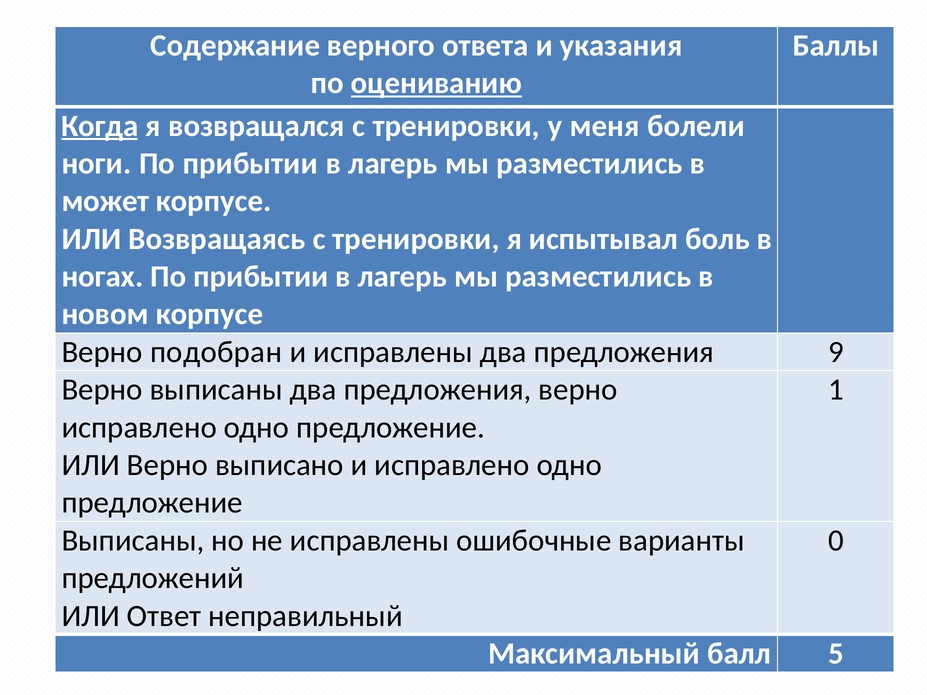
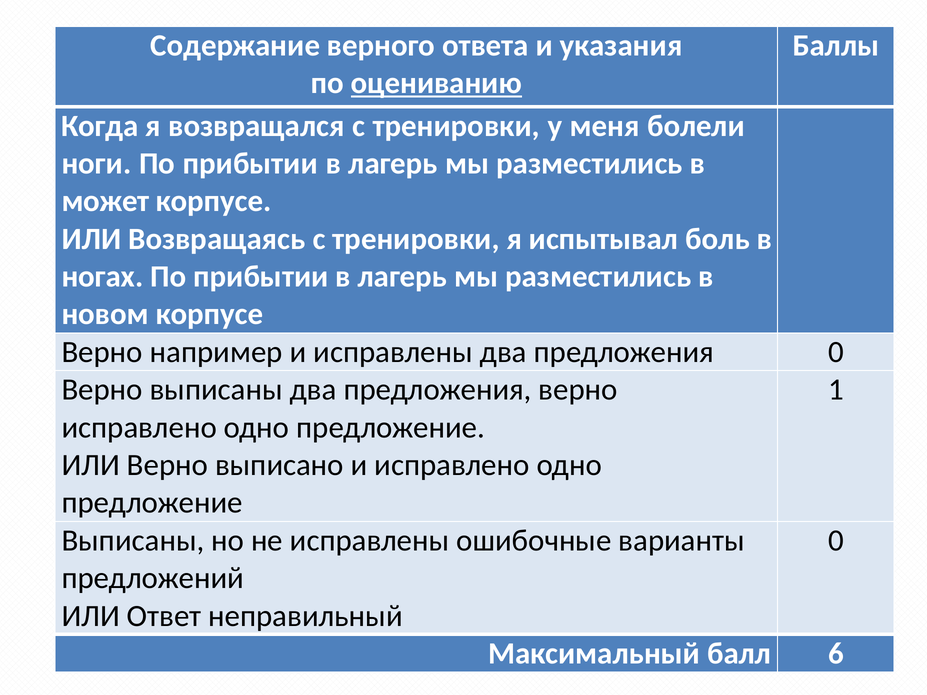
Когда underline: present -> none
подобран: подобран -> например
предложения 9: 9 -> 0
5: 5 -> 6
